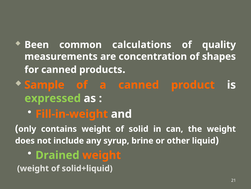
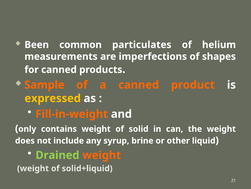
calculations: calculations -> particulates
quality: quality -> helium
concentration: concentration -> imperfections
expressed colour: light green -> yellow
